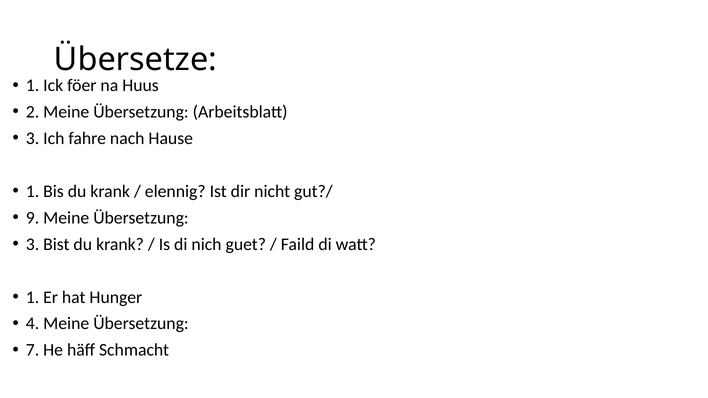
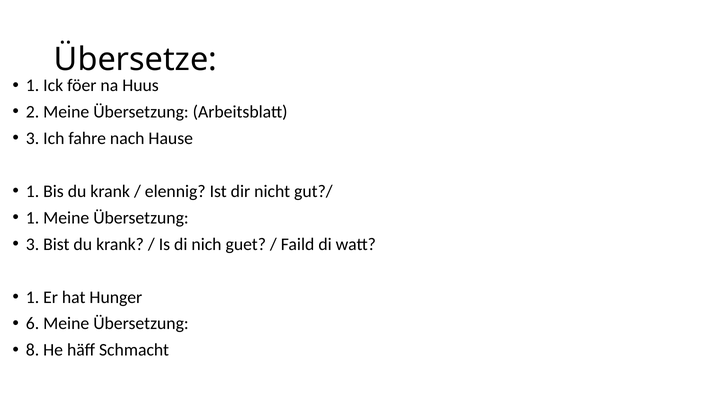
9 at (33, 218): 9 -> 1
4: 4 -> 6
7: 7 -> 8
